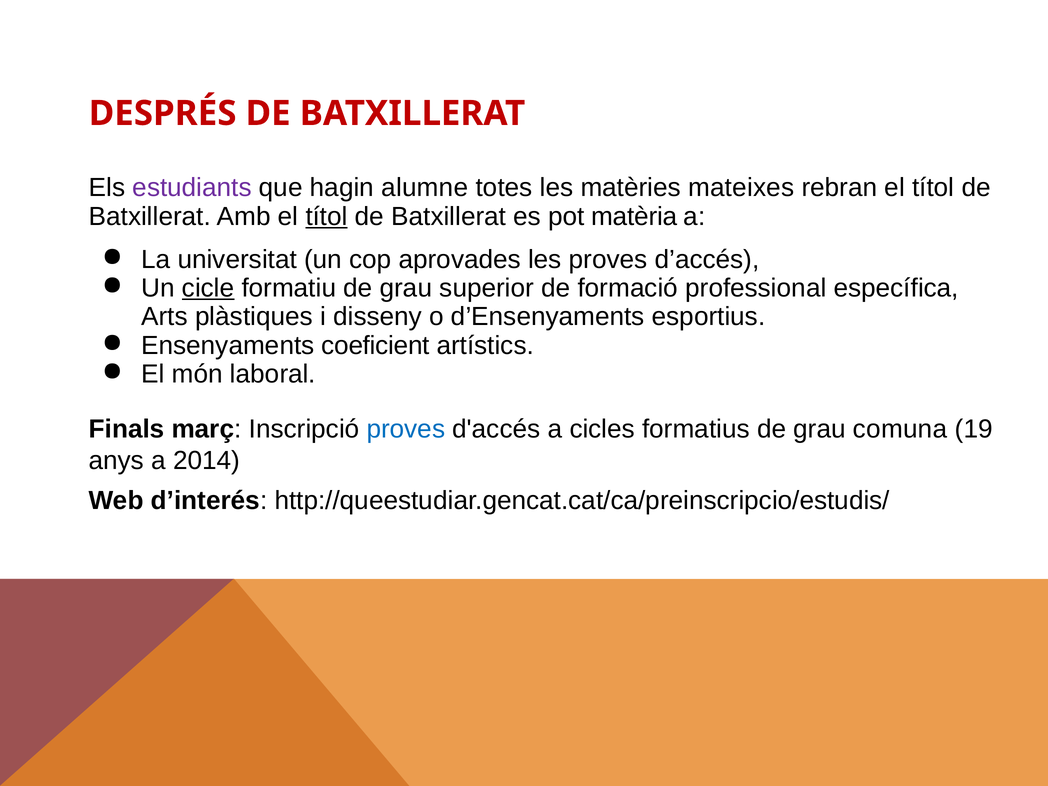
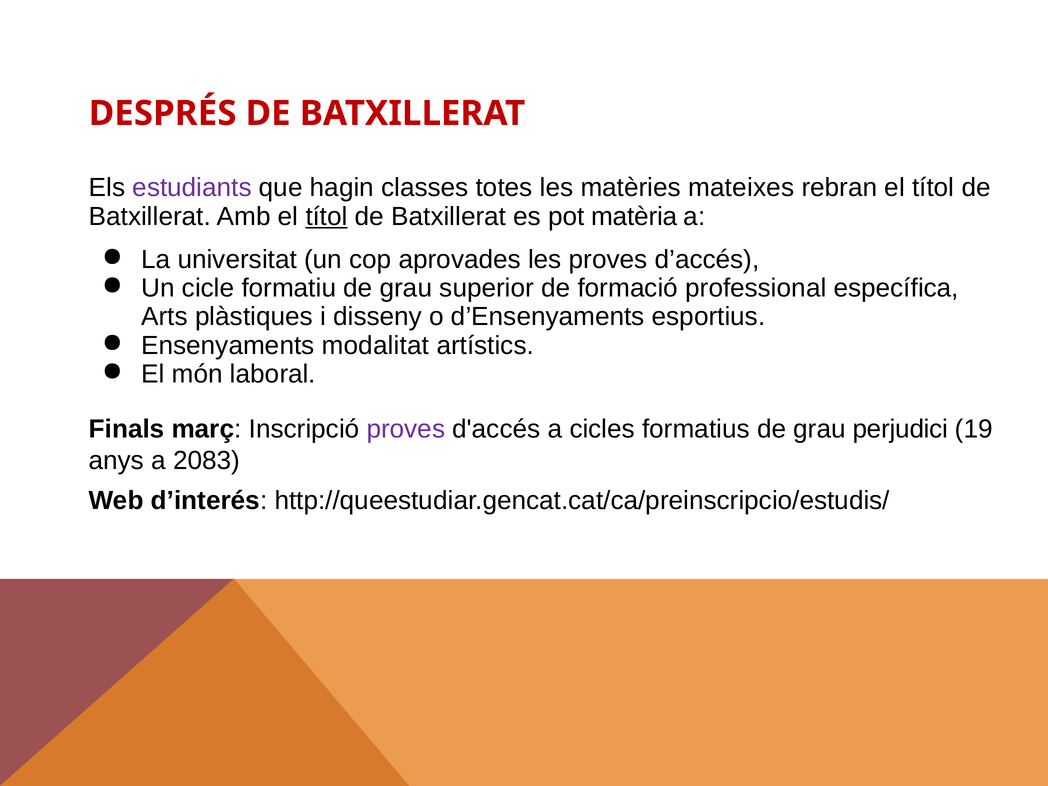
alumne: alumne -> classes
cicle underline: present -> none
coeficient: coeficient -> modalitat
proves at (406, 429) colour: blue -> purple
comuna: comuna -> perjudici
2014: 2014 -> 2083
